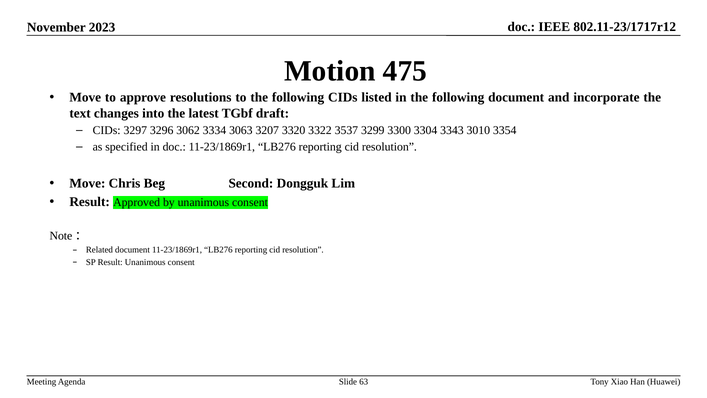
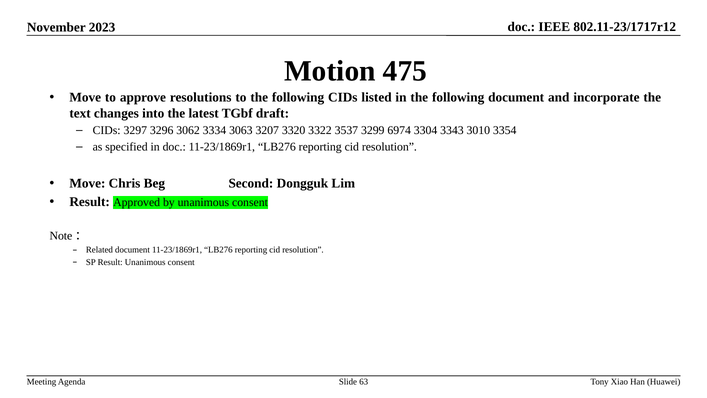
3300: 3300 -> 6974
